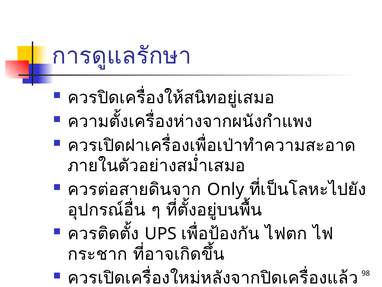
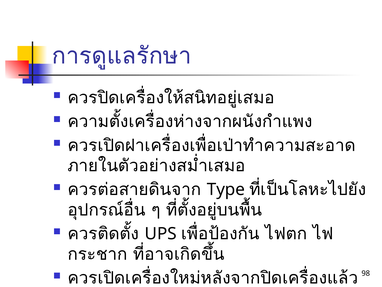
Only: Only -> Type
